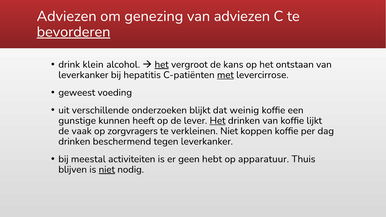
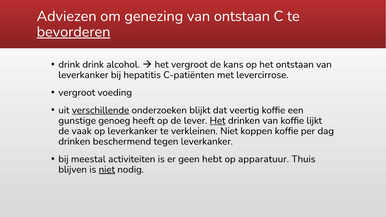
van adviezen: adviezen -> ontstaan
drink klein: klein -> drink
het at (162, 65) underline: present -> none
met underline: present -> none
geweest at (77, 93): geweest -> vergroot
verschillende underline: none -> present
weinig: weinig -> veertig
kunnen: kunnen -> genoeg
op zorgvragers: zorgvragers -> leverkanker
